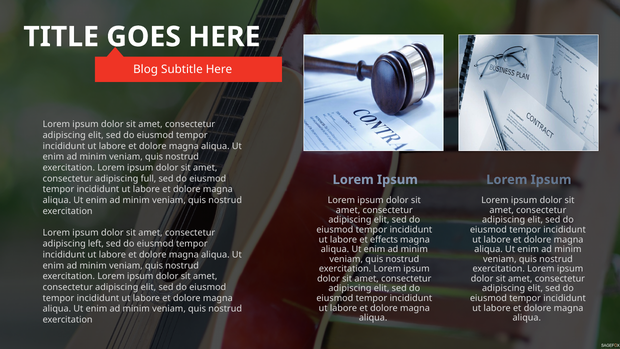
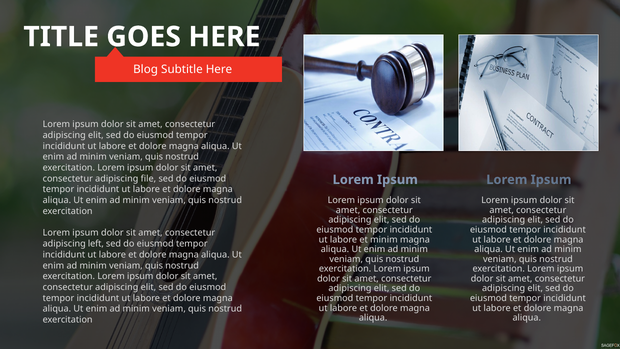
full: full -> file
et effects: effects -> minim
